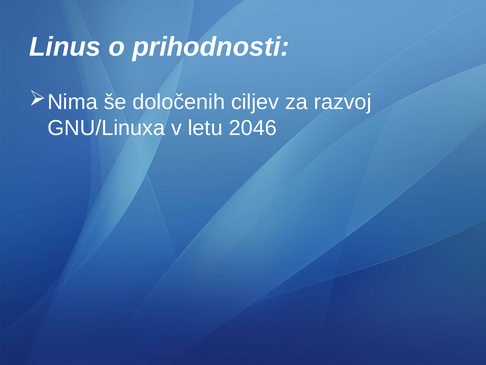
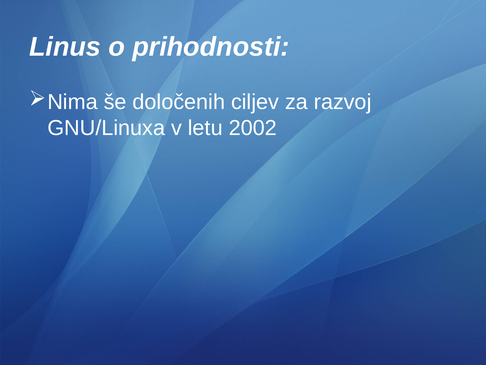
2046: 2046 -> 2002
